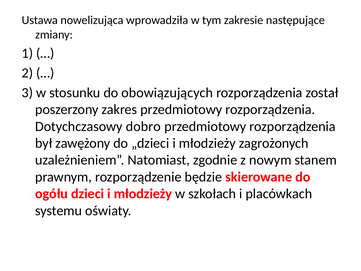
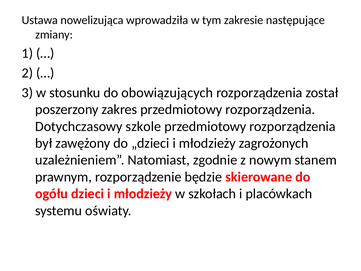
dobro: dobro -> szkole
